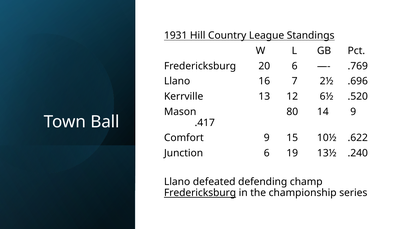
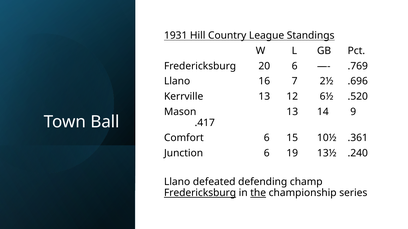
Mason 80: 80 -> 13
Comfort 9: 9 -> 6
.622: .622 -> .361
the underline: none -> present
